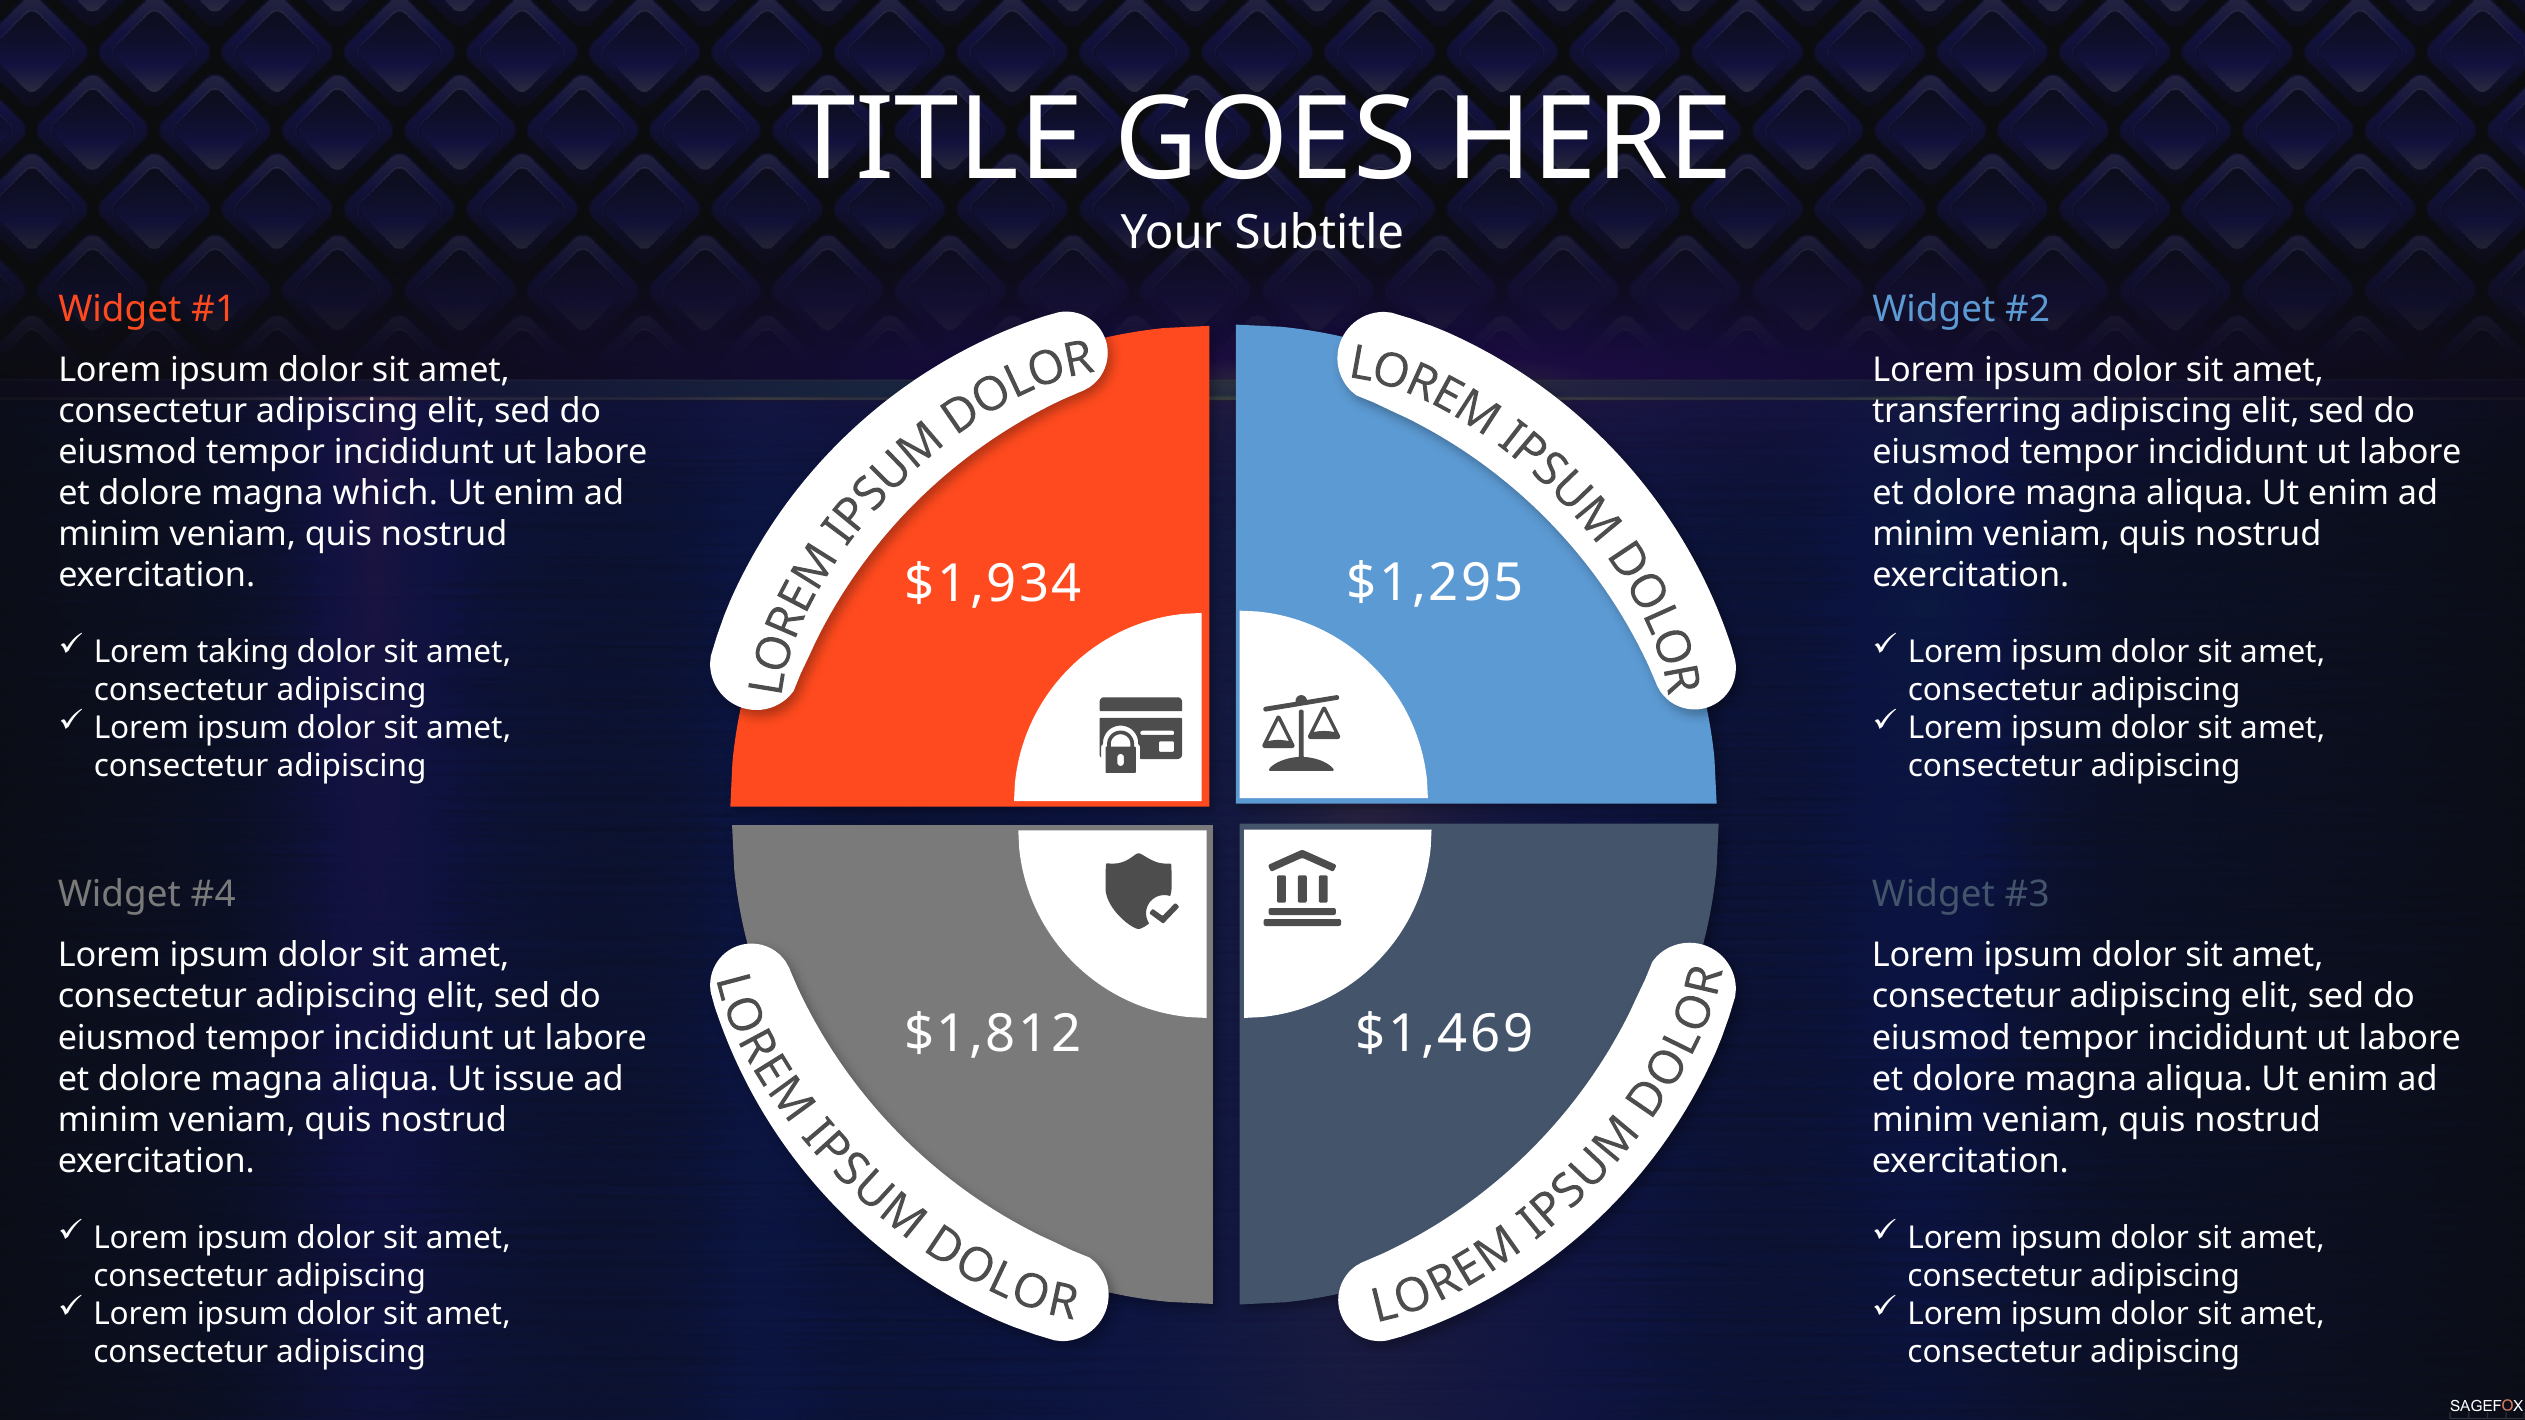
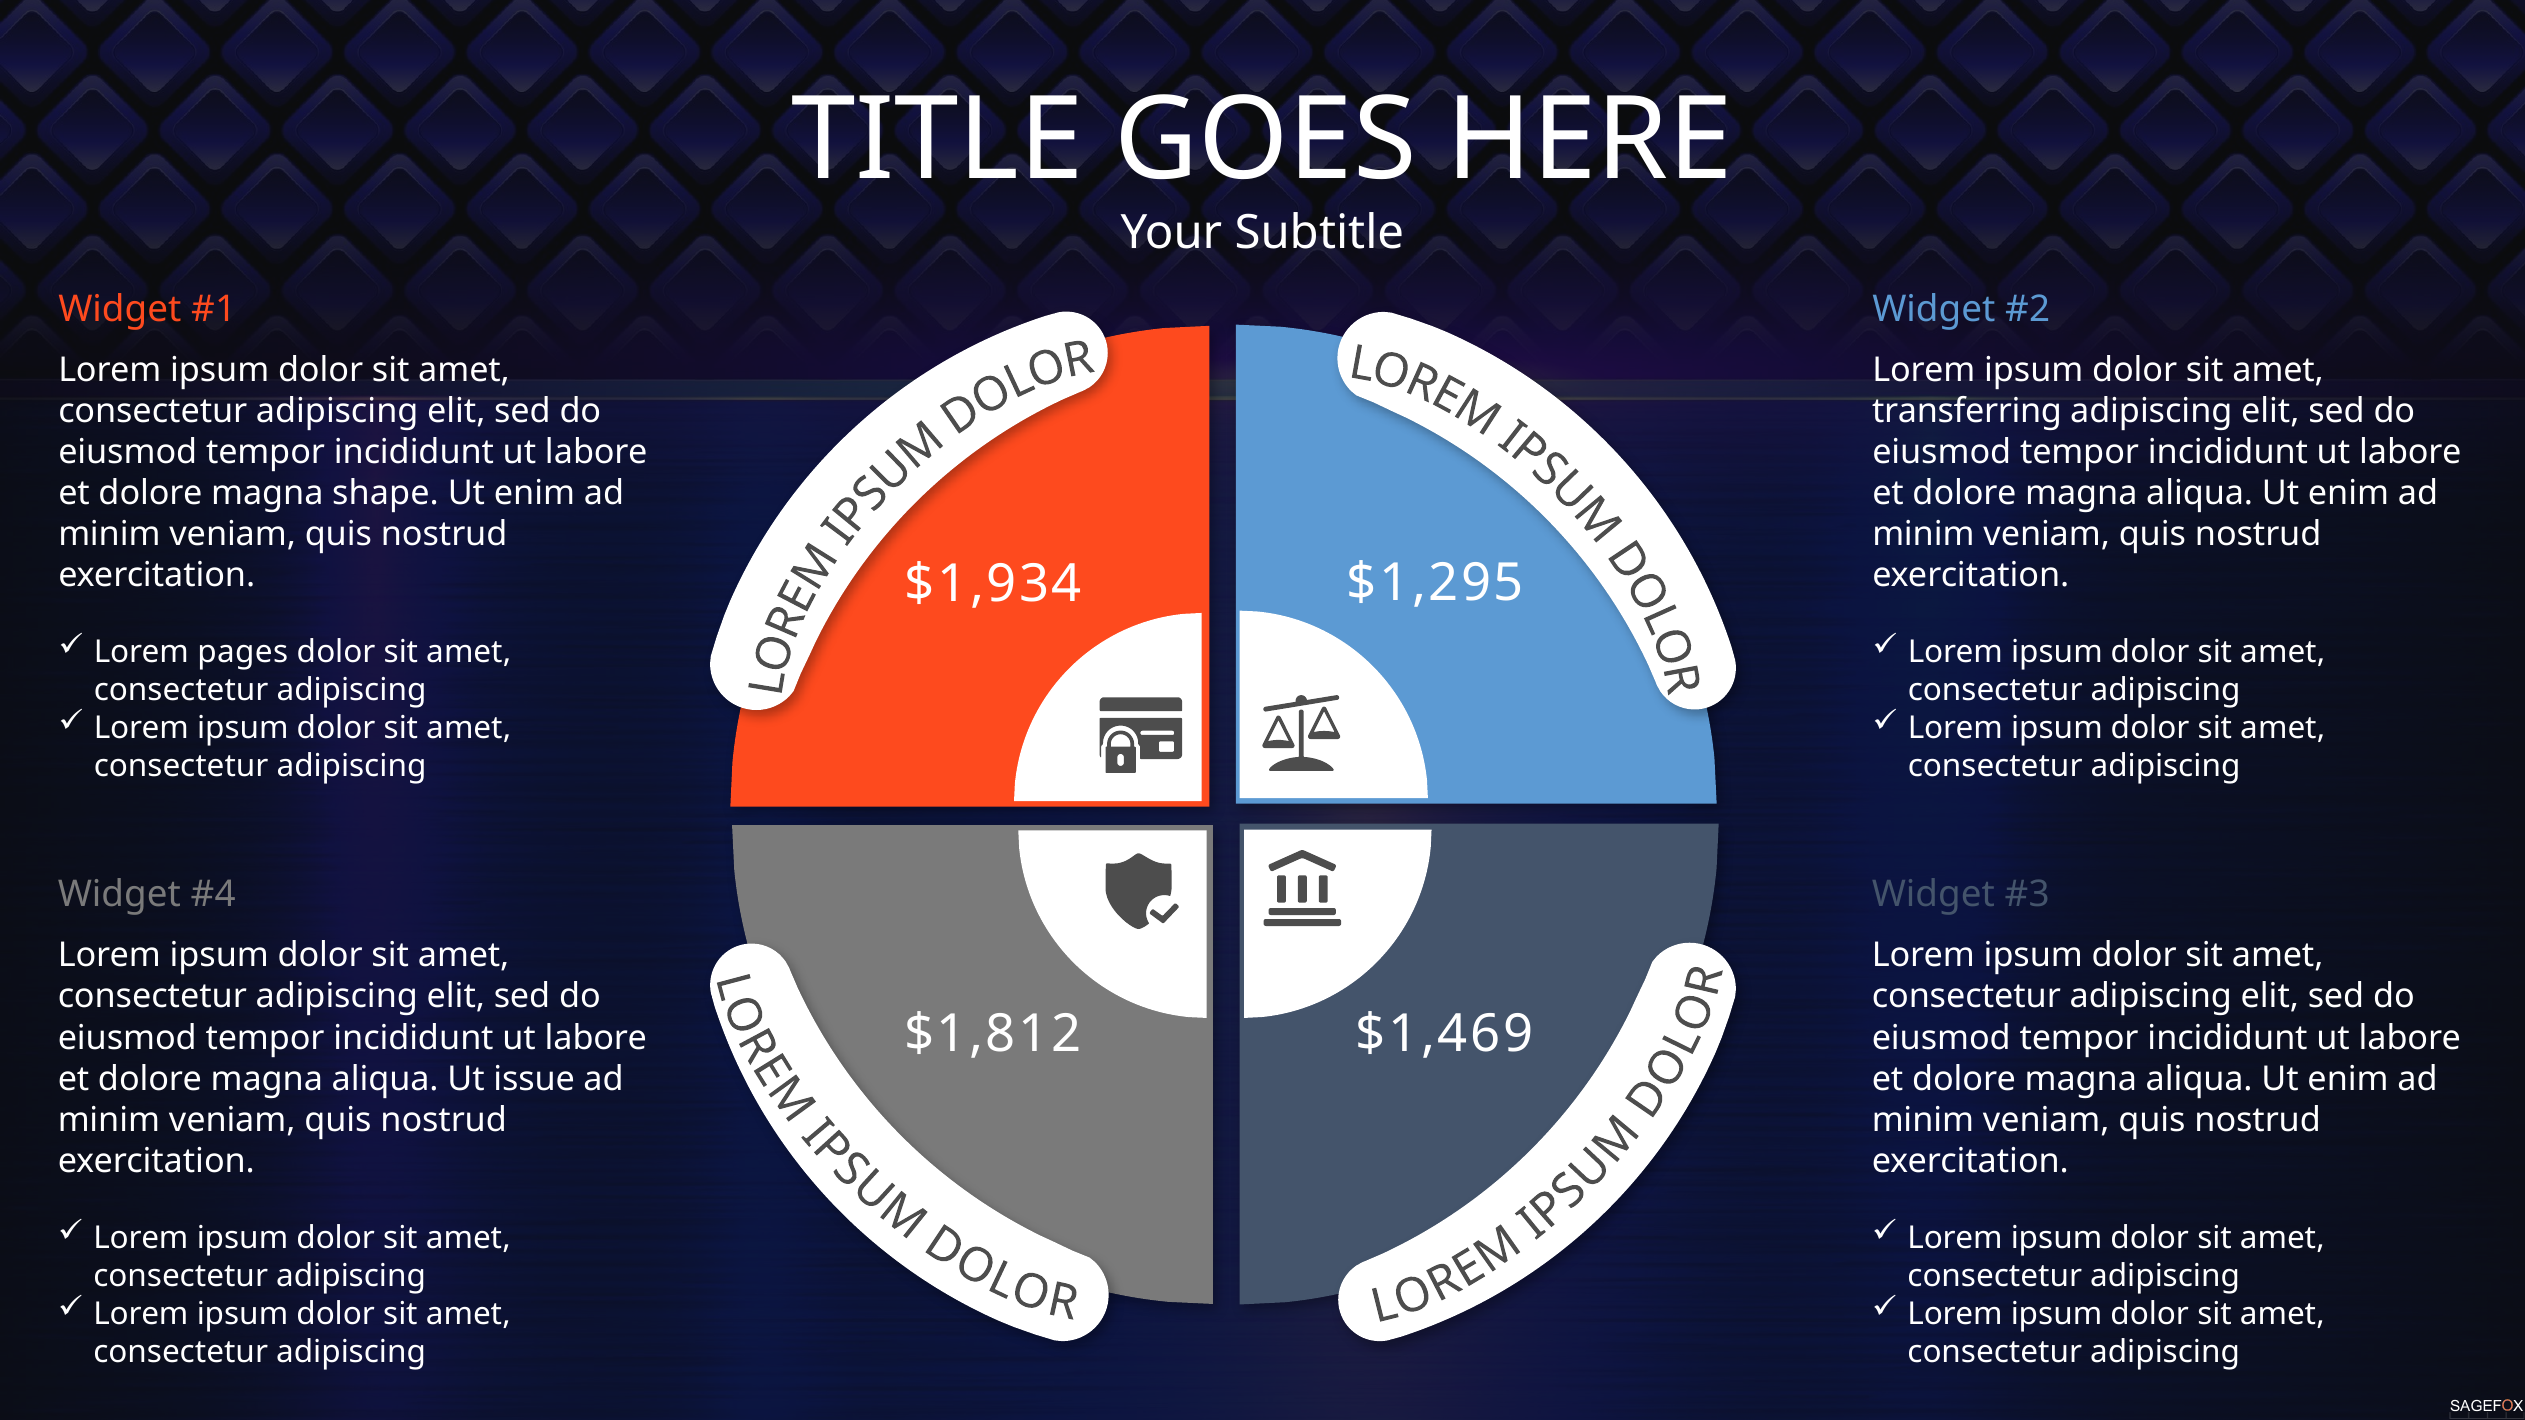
which: which -> shape
taking: taking -> pages
